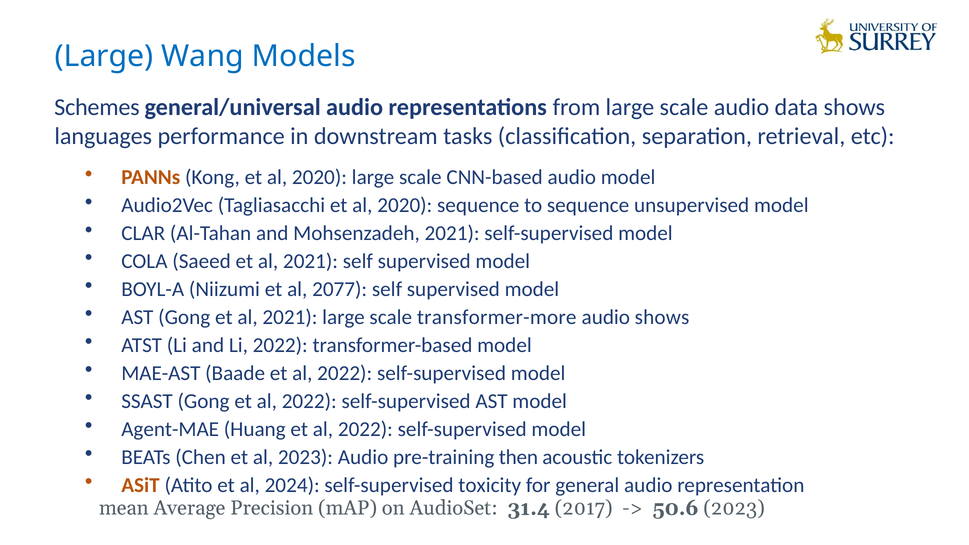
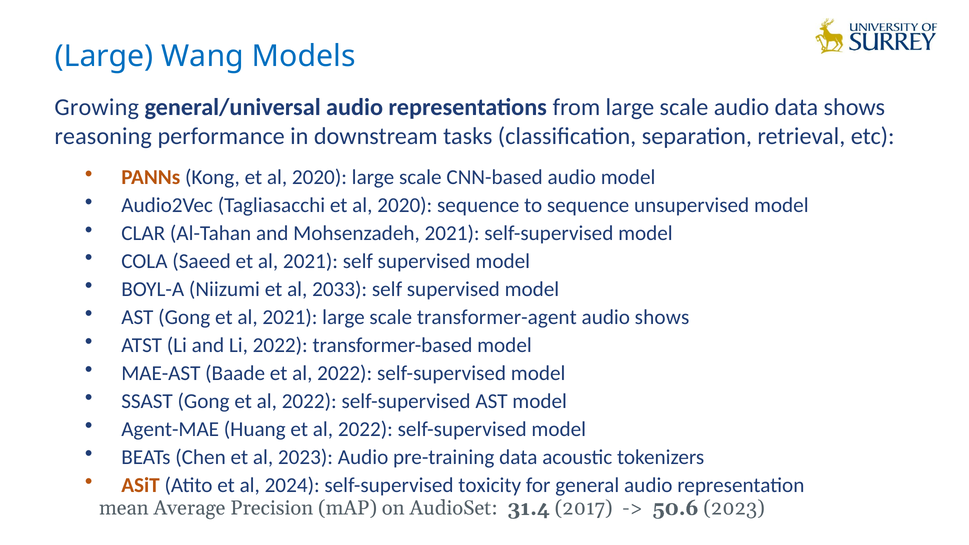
Schemes: Schemes -> Growing
languages: languages -> reasoning
2077: 2077 -> 2033
transformer-more: transformer-more -> transformer-agent
pre-training then: then -> data
